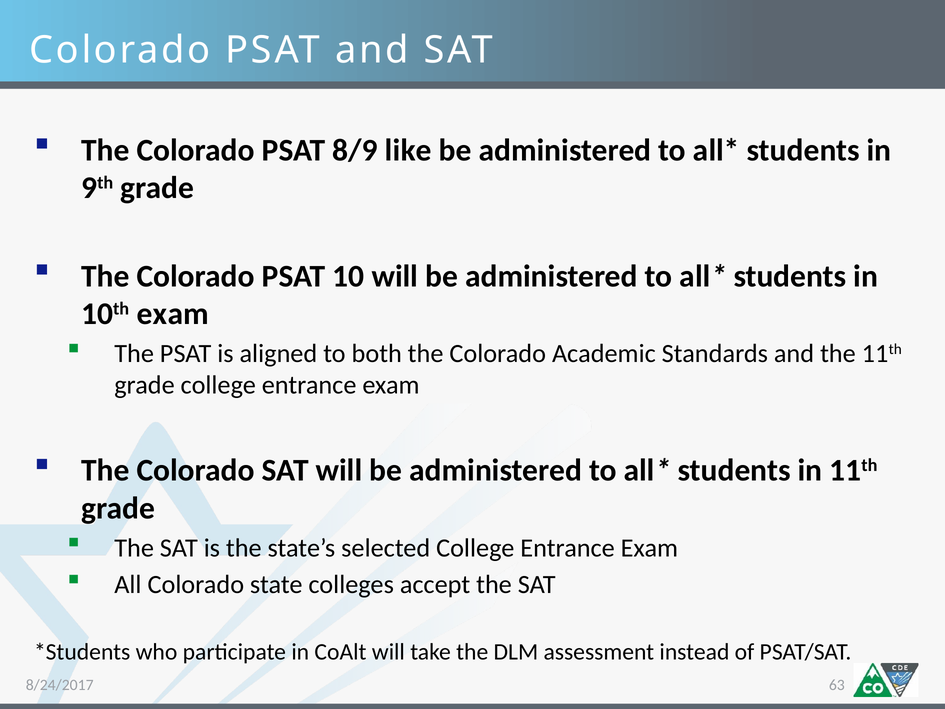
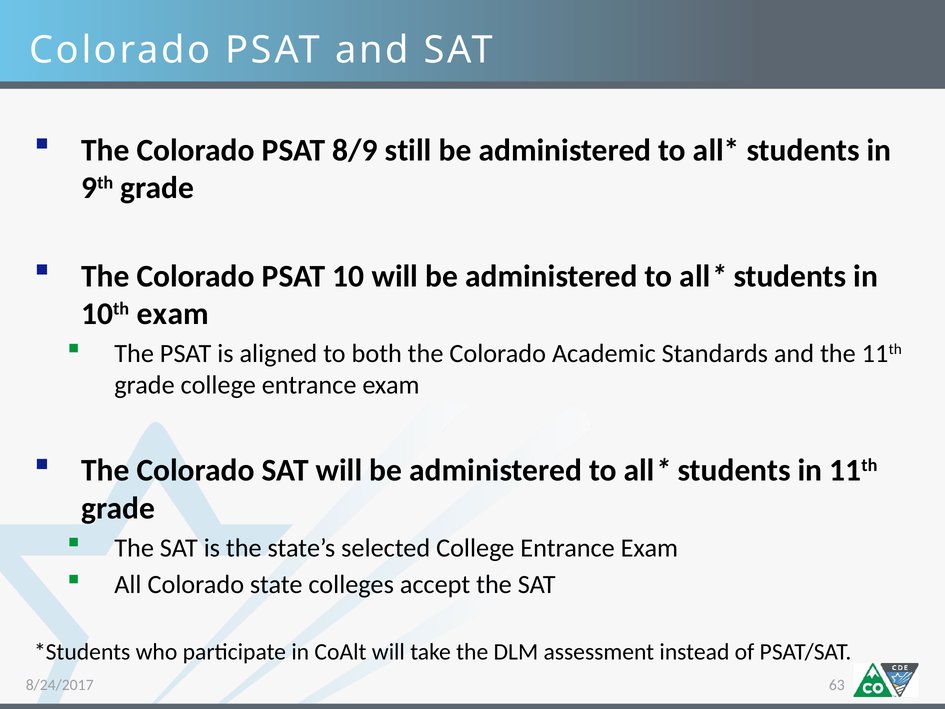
like: like -> still
